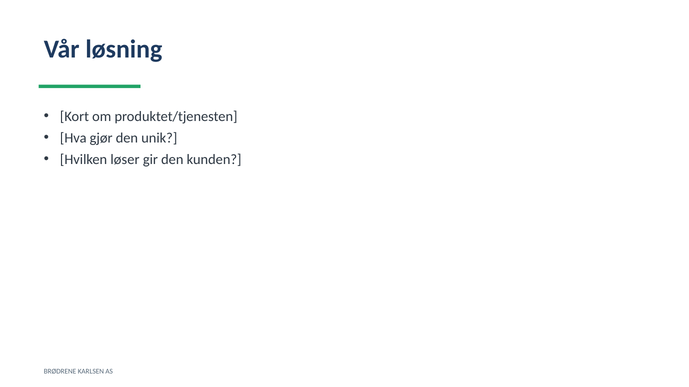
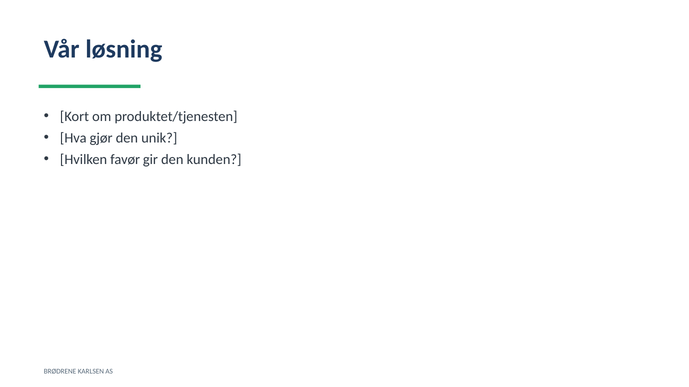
løser: løser -> favør
